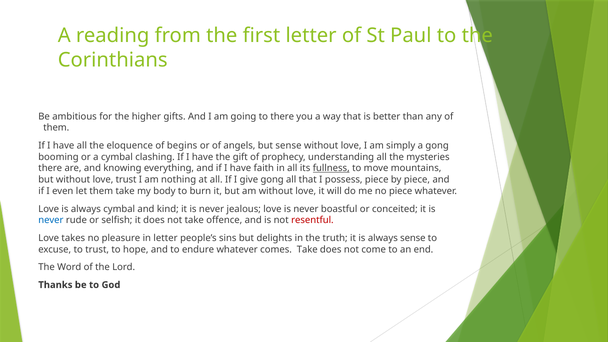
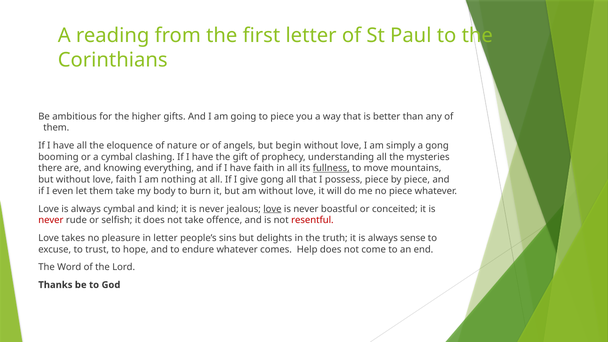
to there: there -> piece
begins: begins -> nature
but sense: sense -> begin
love trust: trust -> faith
love at (272, 209) underline: none -> present
never at (51, 220) colour: blue -> red
comes Take: Take -> Help
